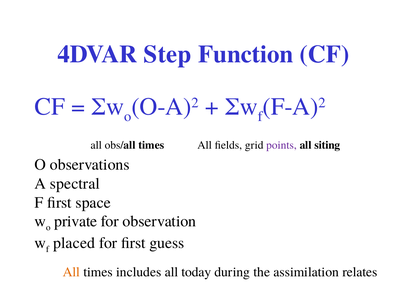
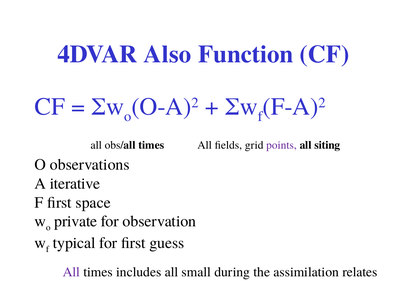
Step: Step -> Also
spectral: spectral -> iterative
placed: placed -> typical
All at (71, 272) colour: orange -> purple
today: today -> small
